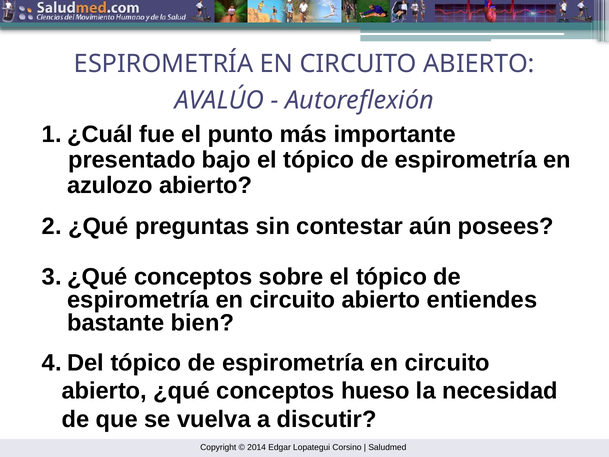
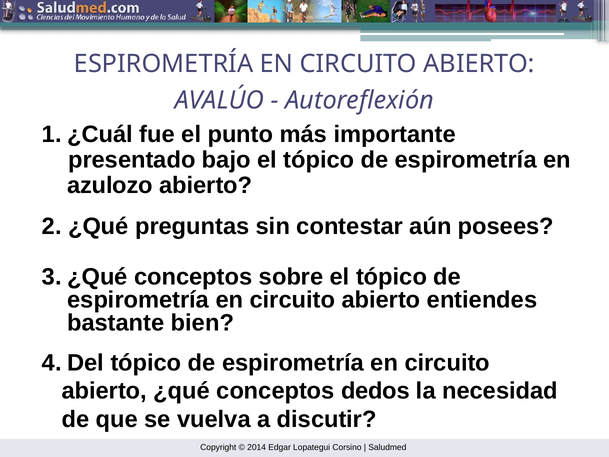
hueso: hueso -> dedos
